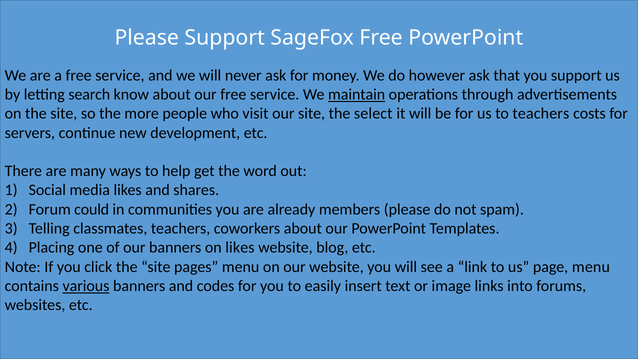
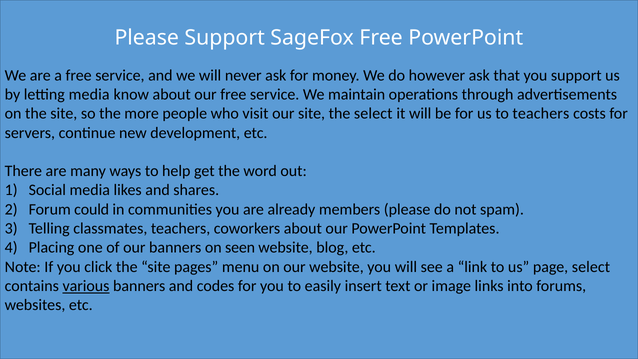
letting search: search -> media
maintain underline: present -> none
on likes: likes -> seen
page menu: menu -> select
